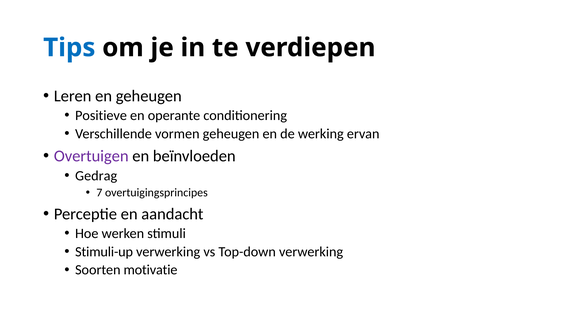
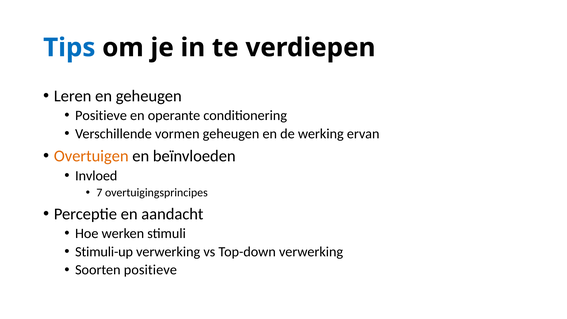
Overtuigen colour: purple -> orange
Gedrag: Gedrag -> Invloed
Soorten motivatie: motivatie -> positieve
